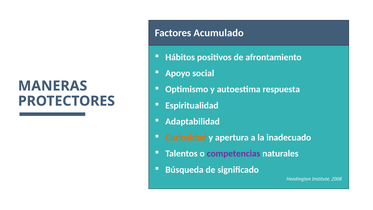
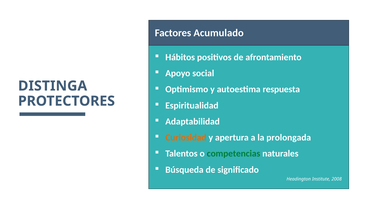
MANERAS: MANERAS -> DISTINGA
inadecuado: inadecuado -> prolongada
competencias colour: purple -> green
